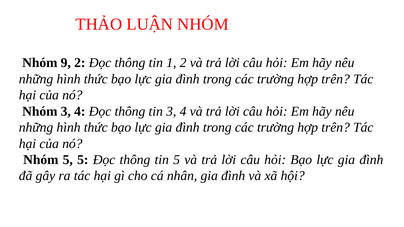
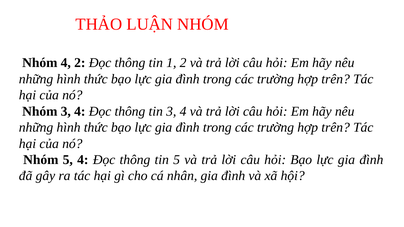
Nhóm 9: 9 -> 4
5 5: 5 -> 4
